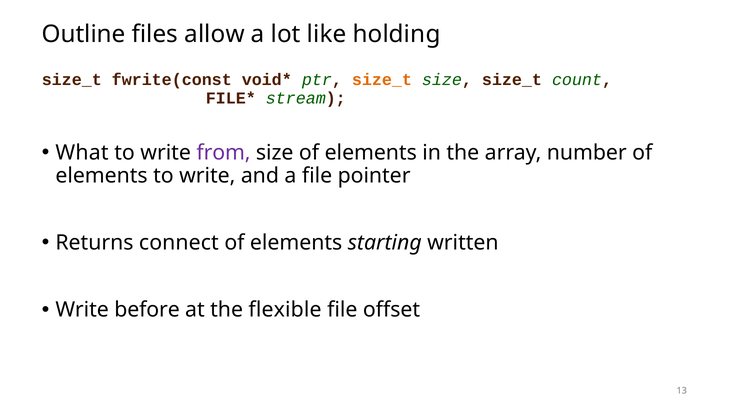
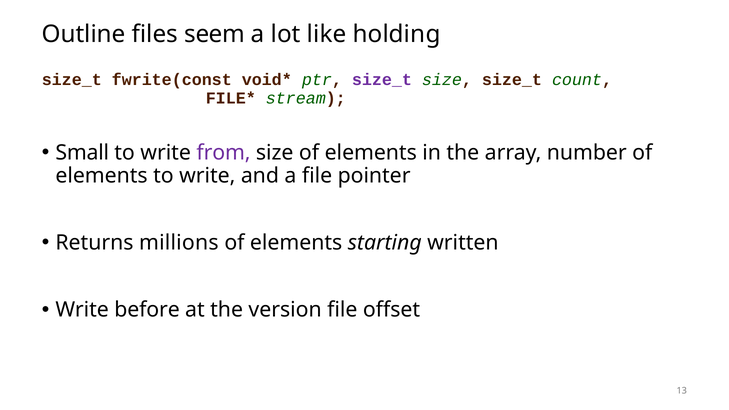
allow: allow -> seem
size_t at (382, 80) colour: orange -> purple
What: What -> Small
connect: connect -> millions
flexible: flexible -> version
